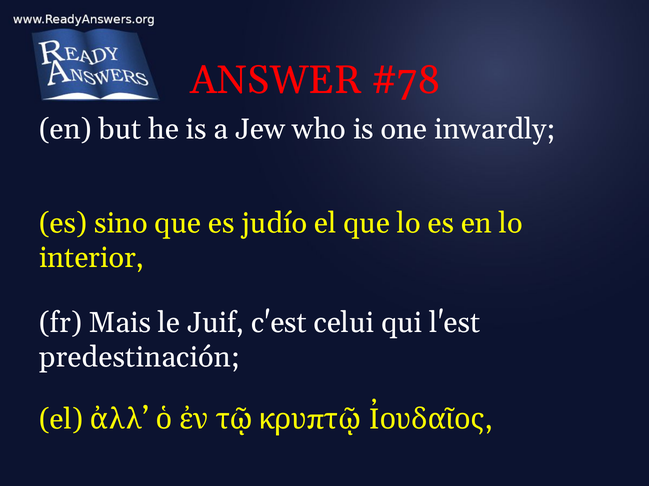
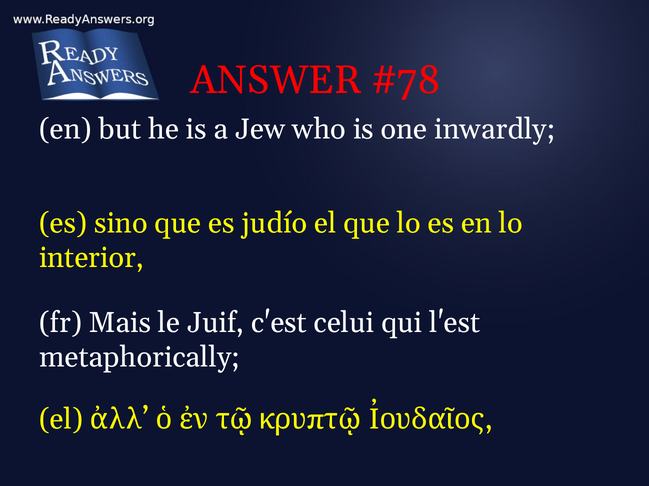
predestinación: predestinación -> metaphorically
